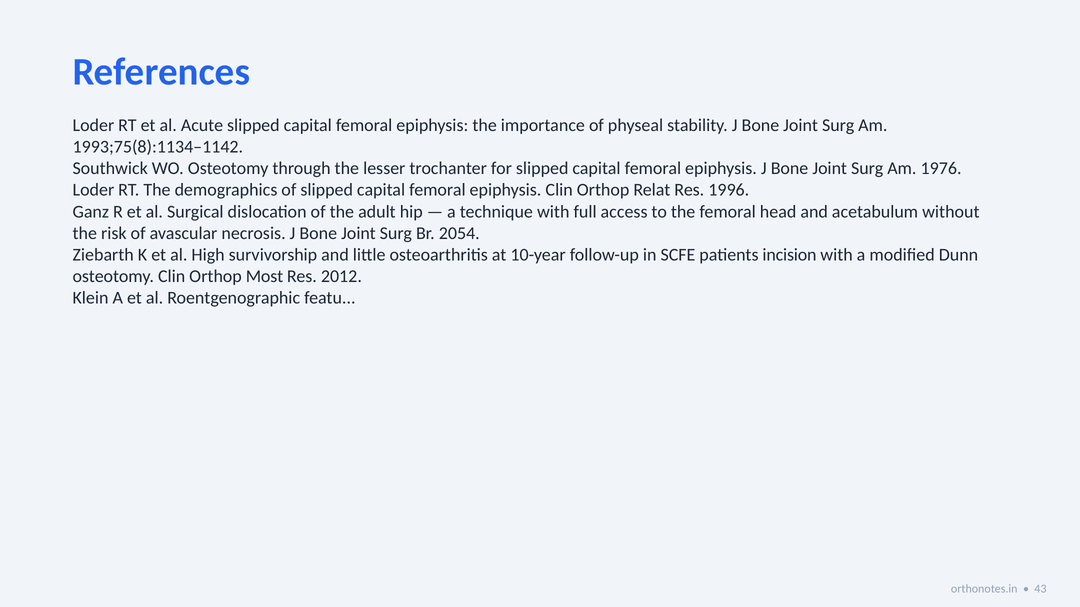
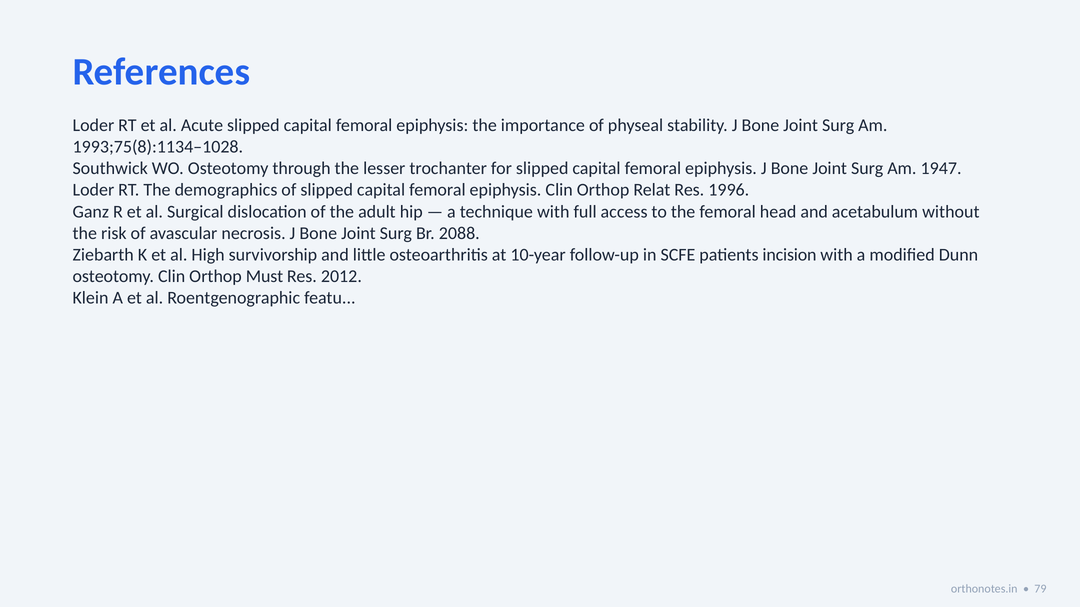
1993;75(8):1134–1142: 1993;75(8):1134–1142 -> 1993;75(8):1134–1028
1976: 1976 -> 1947
2054: 2054 -> 2088
Most: Most -> Must
43: 43 -> 79
